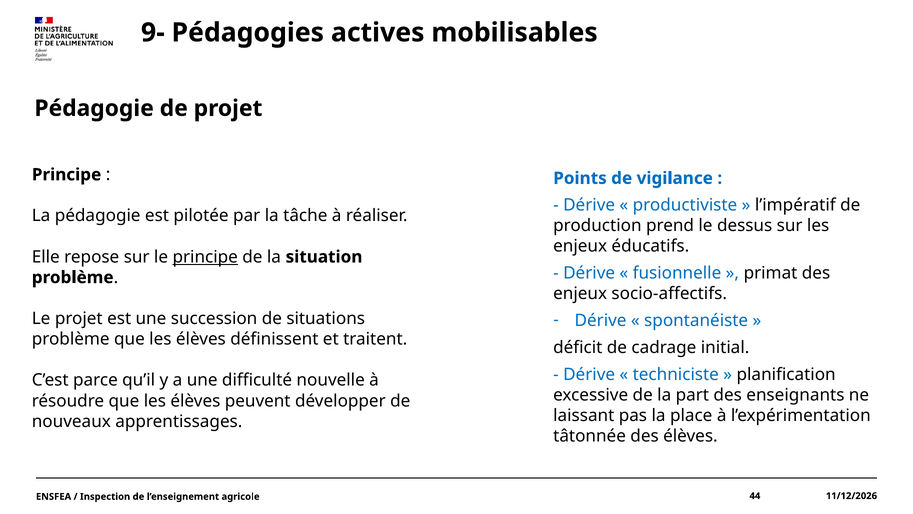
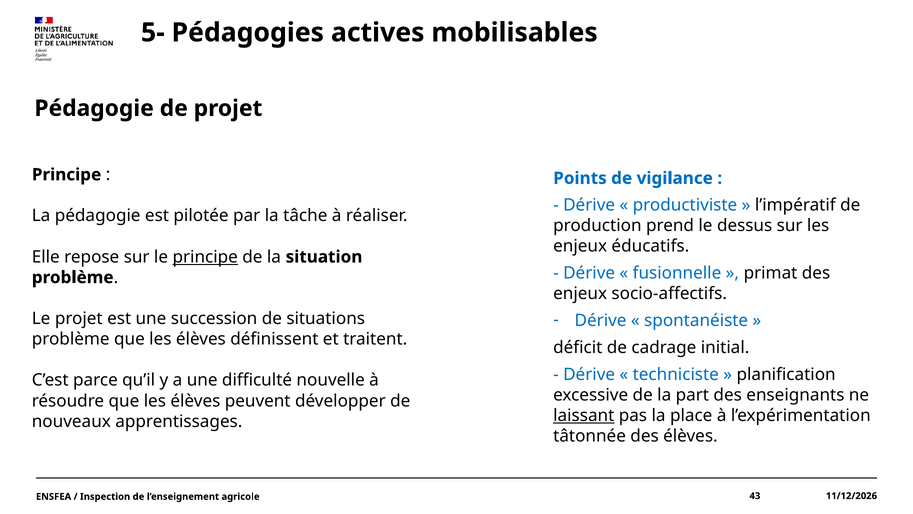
9-: 9- -> 5-
laissant underline: none -> present
44: 44 -> 43
